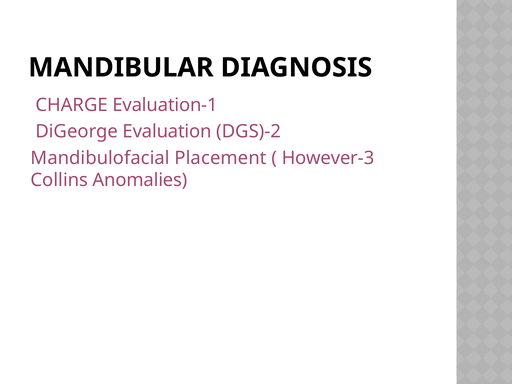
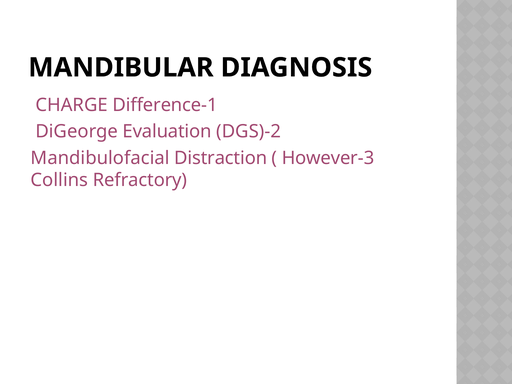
Evaluation at (157, 105): Evaluation -> Difference
Placement: Placement -> Distraction
Anomalies: Anomalies -> Refractory
